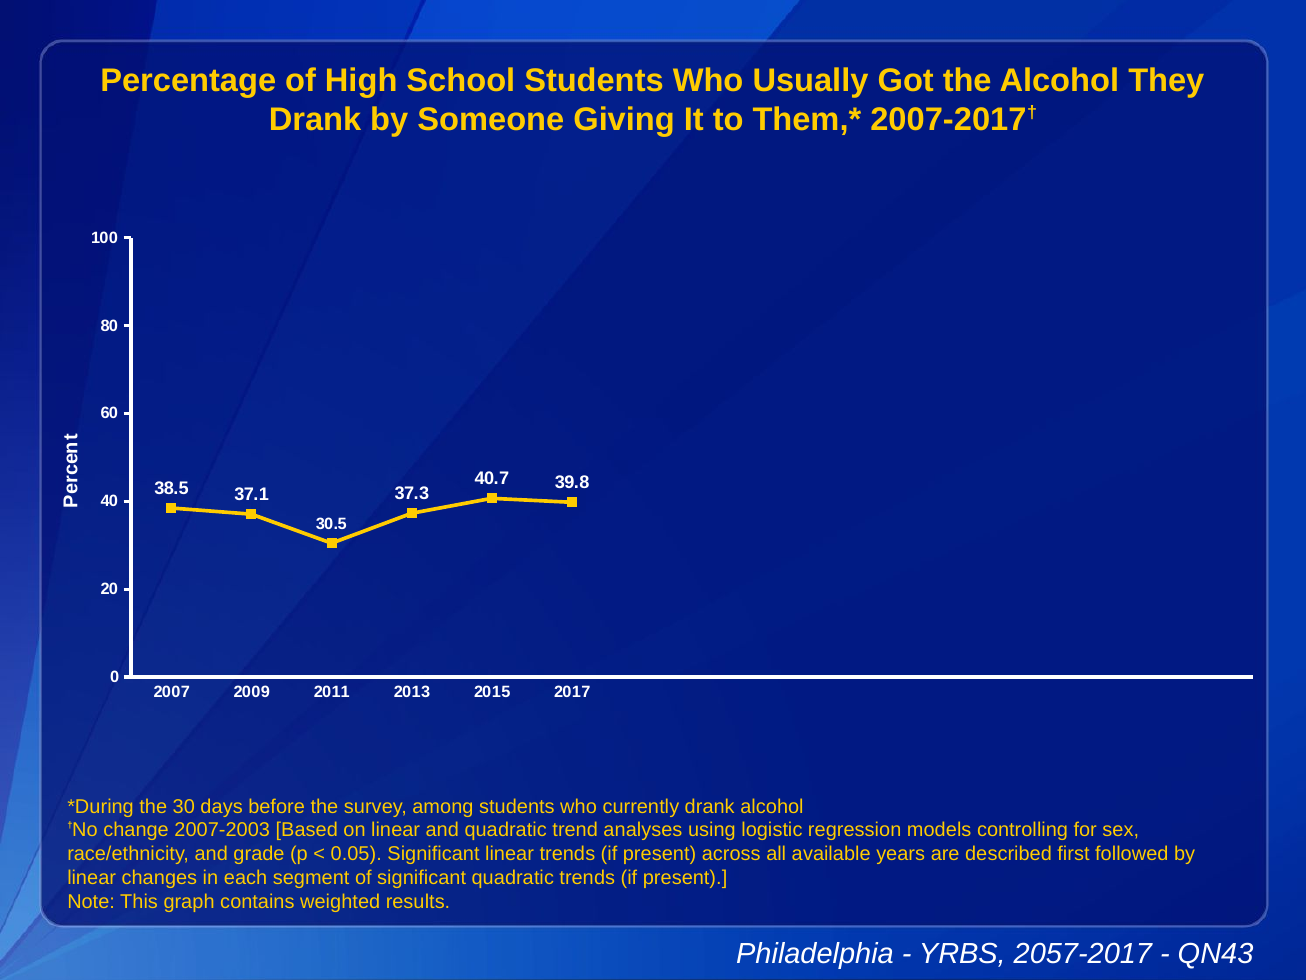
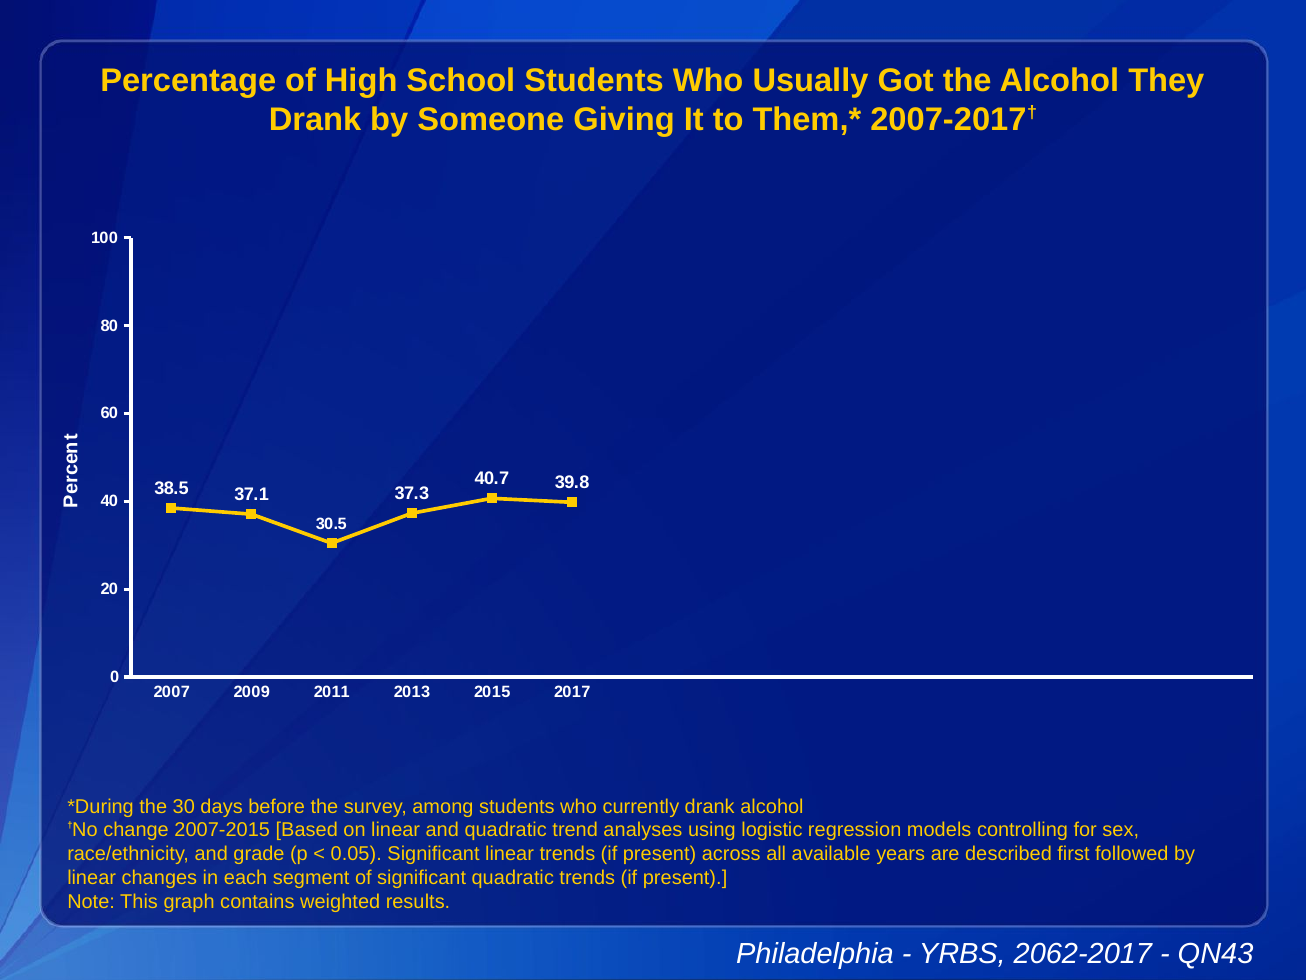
2007-2003: 2007-2003 -> 2007-2015
2057-2017: 2057-2017 -> 2062-2017
